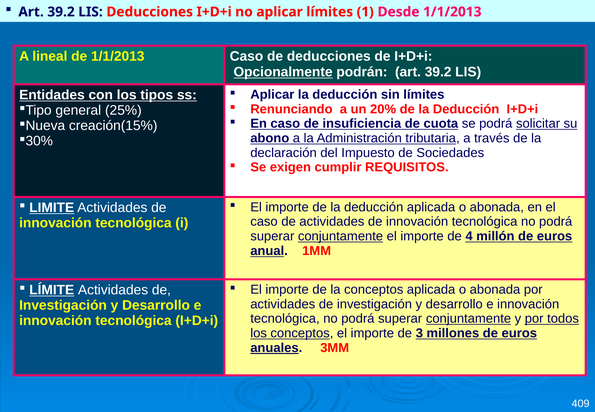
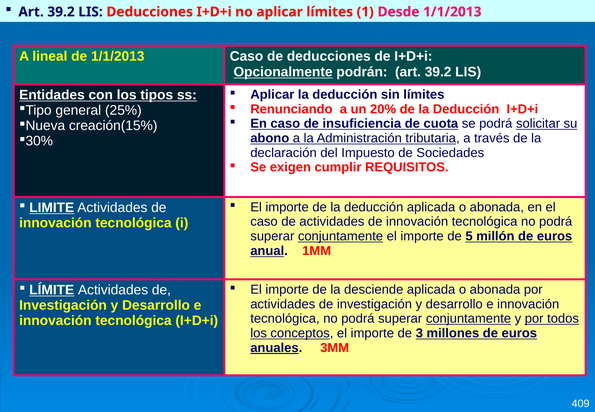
4: 4 -> 5
la conceptos: conceptos -> desciende
